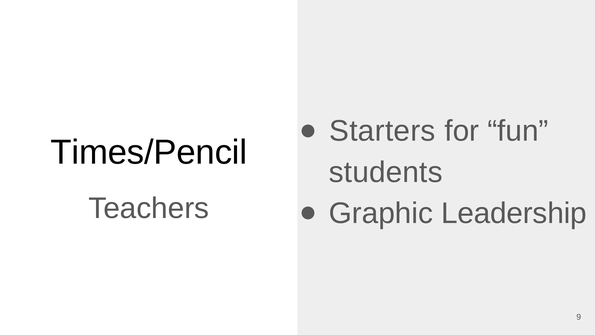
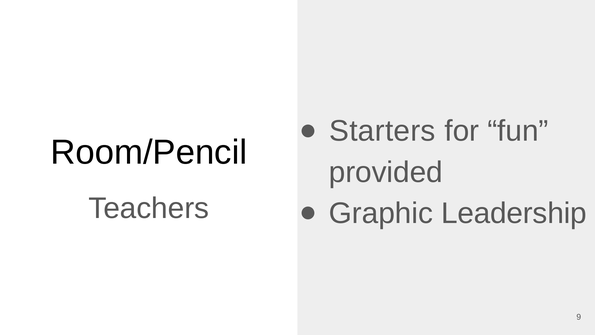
Times/Pencil: Times/Pencil -> Room/Pencil
students: students -> provided
